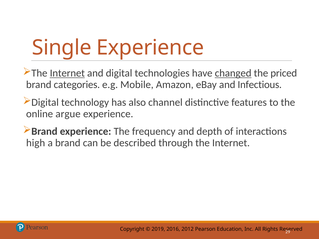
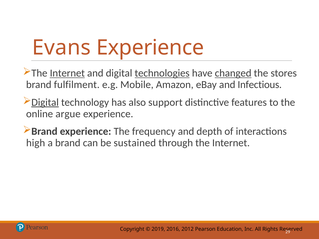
Single: Single -> Evans
technologies underline: none -> present
priced: priced -> stores
categories: categories -> fulfilment
Digital at (45, 102) underline: none -> present
channel: channel -> support
described: described -> sustained
